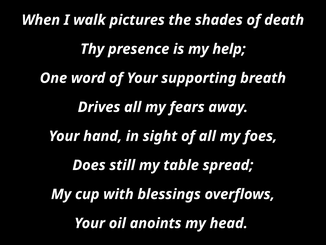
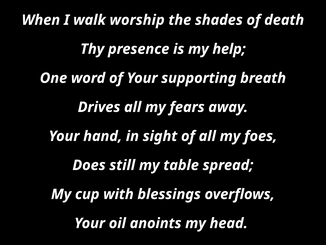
pictures: pictures -> worship
